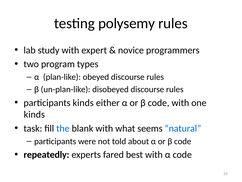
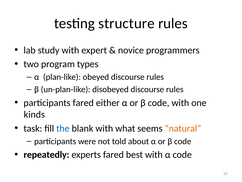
polysemy: polysemy -> structure
participants kinds: kinds -> fared
natural colour: blue -> orange
